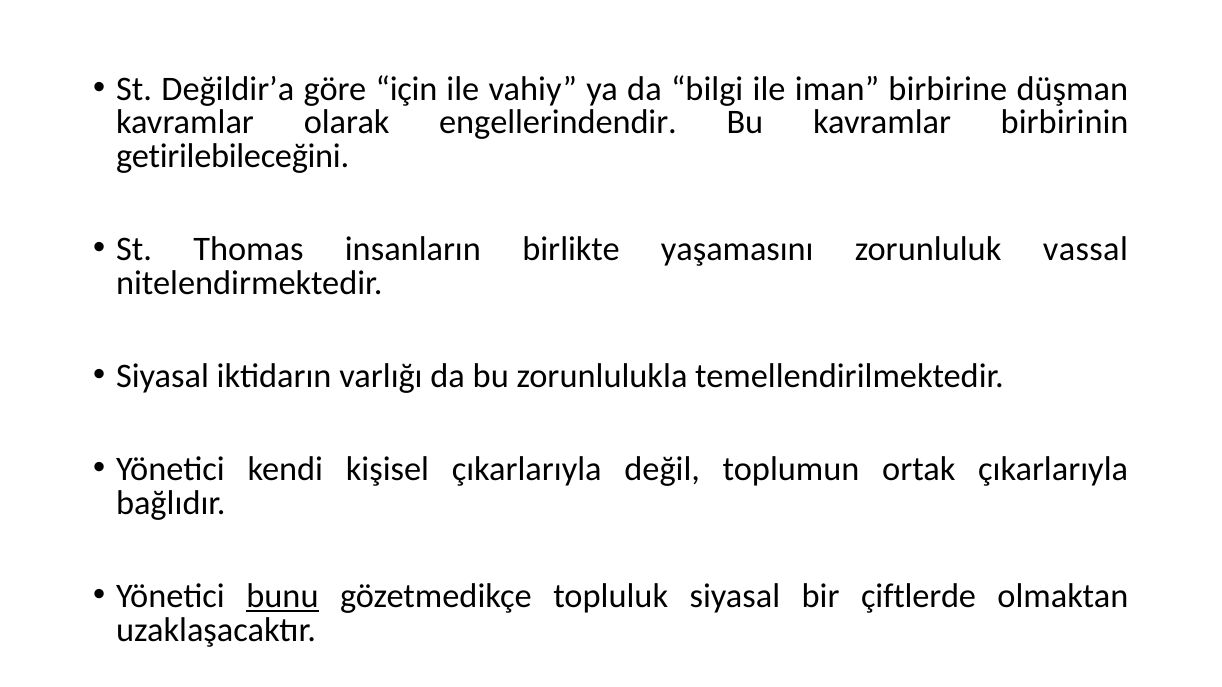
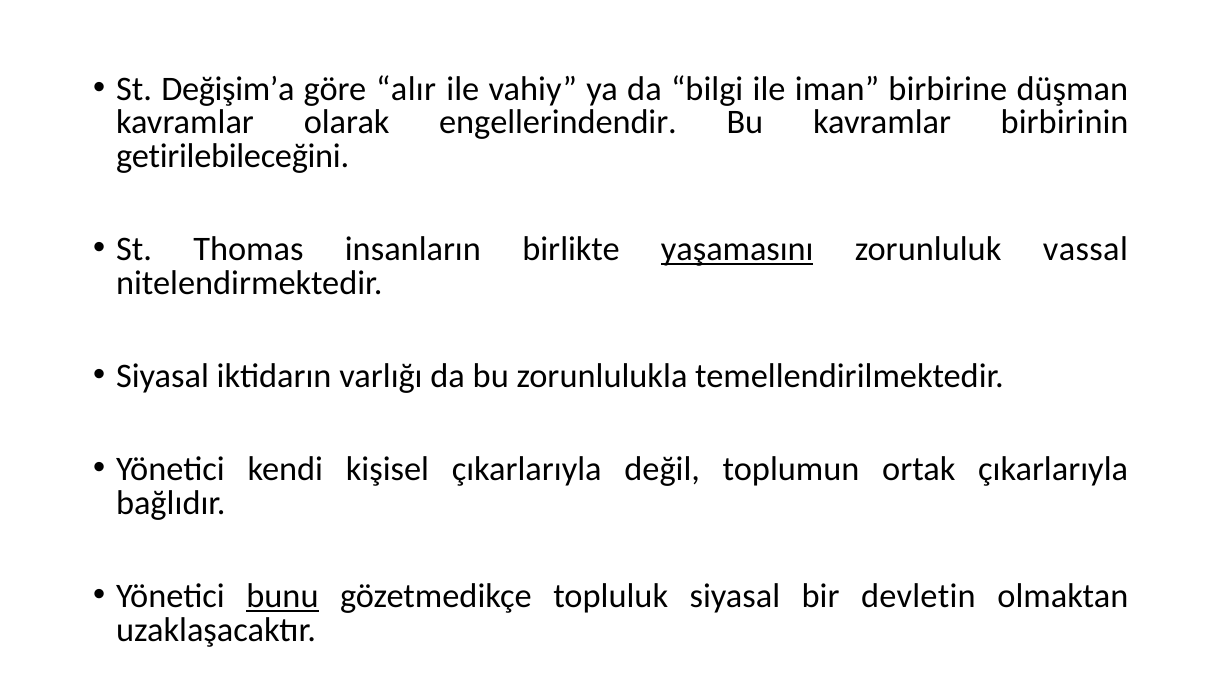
Değildir’a: Değildir’a -> Değişim’a
için: için -> alır
yaşamasını underline: none -> present
çiftlerde: çiftlerde -> devletin
